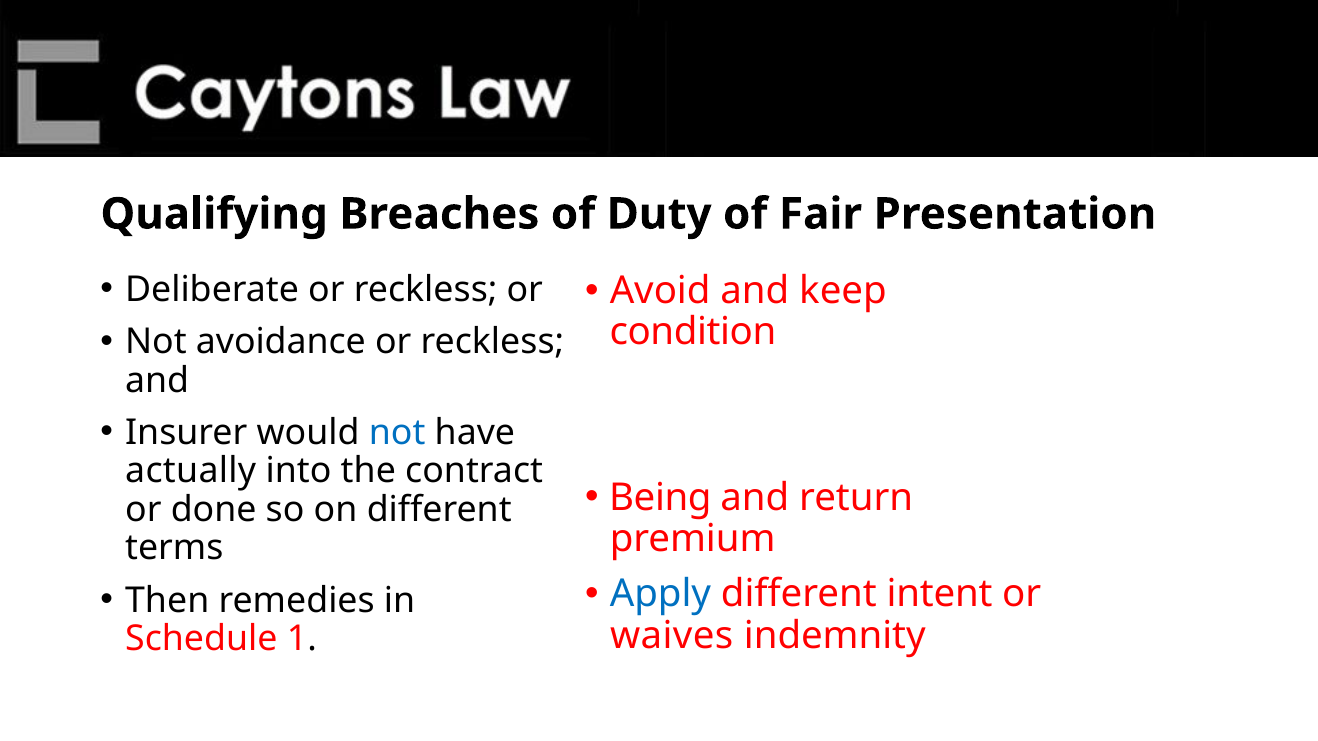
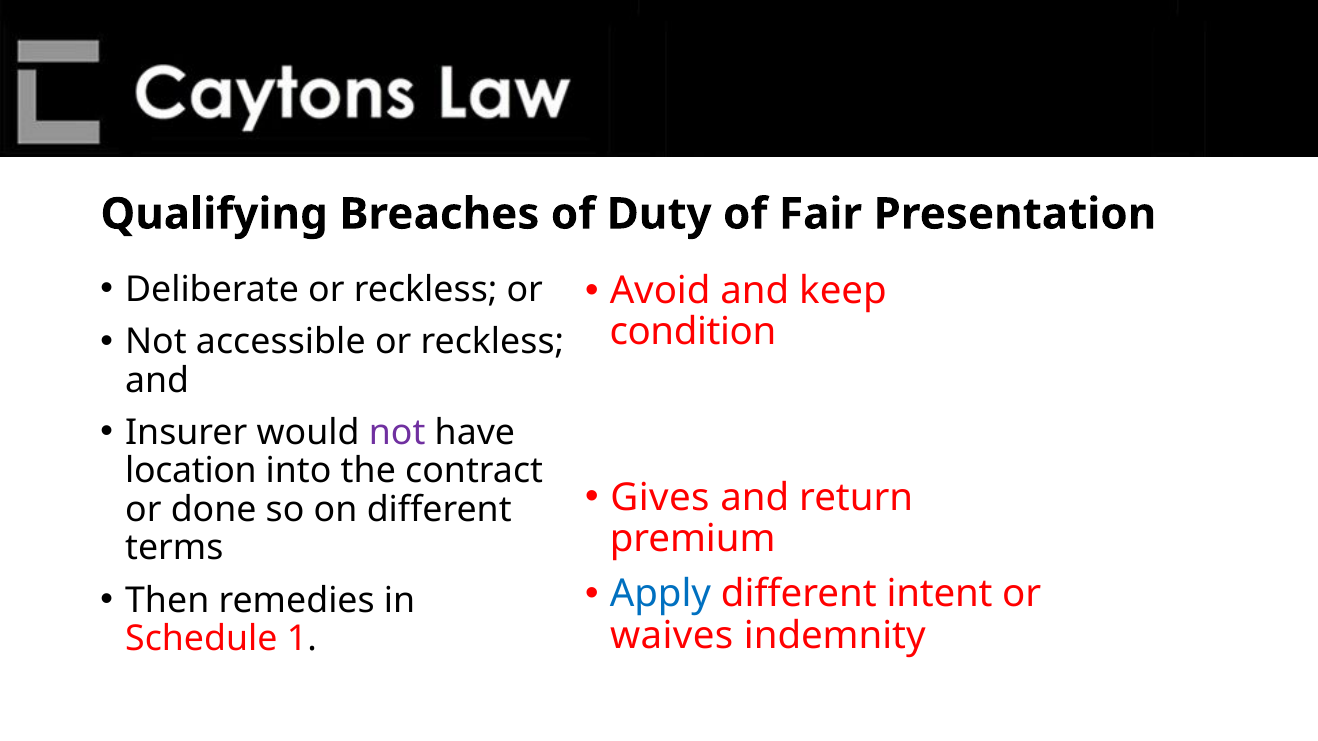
avoidance: avoidance -> accessible
not at (397, 433) colour: blue -> purple
actually: actually -> location
Being: Being -> Gives
